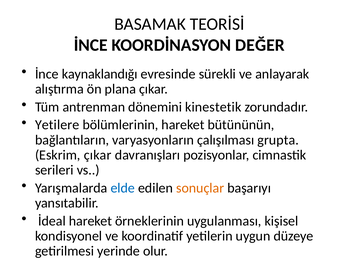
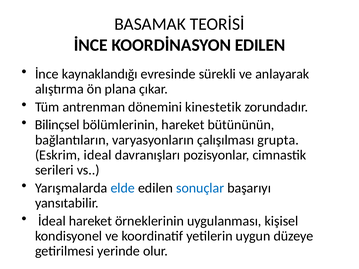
KOORDİNASYON DEĞER: DEĞER -> EDILEN
Yetilere: Yetilere -> Bilinçsel
Eskrim çıkar: çıkar -> ideal
sonuçlar colour: orange -> blue
